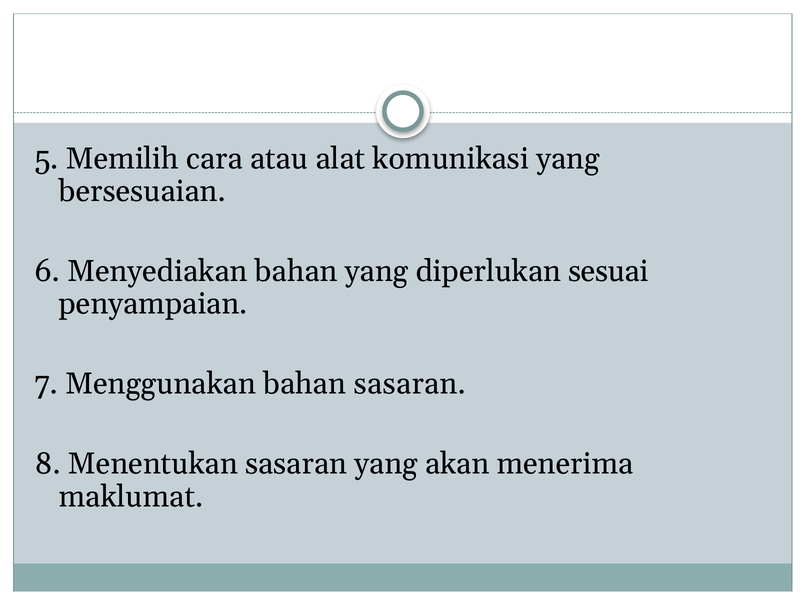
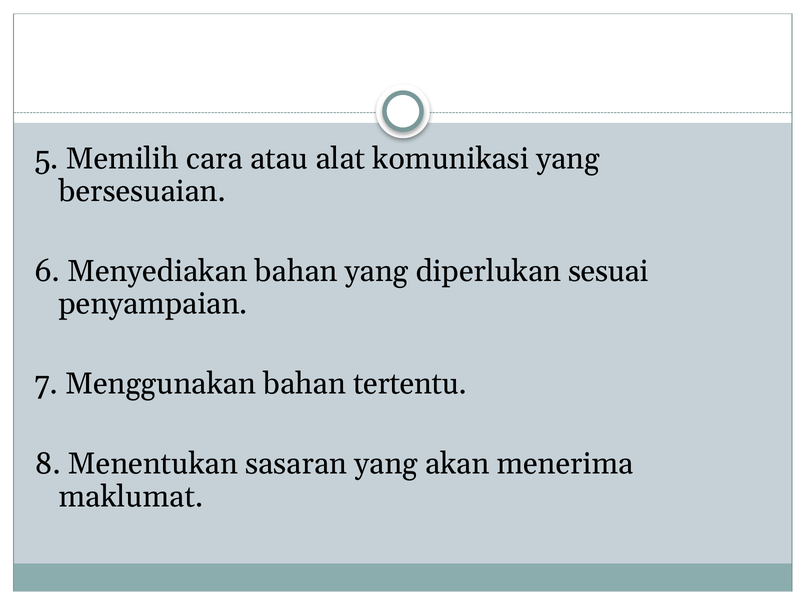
bahan sasaran: sasaran -> tertentu
